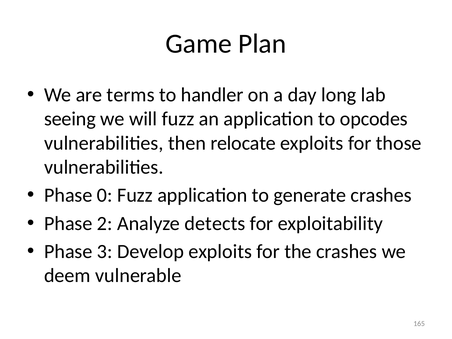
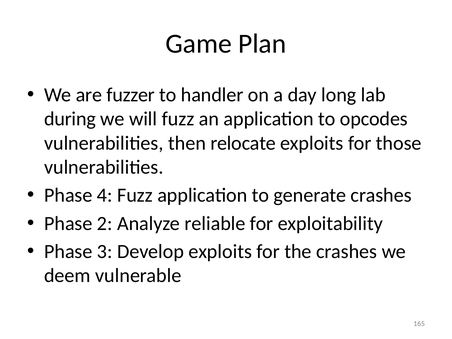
terms: terms -> fuzzer
seeing: seeing -> during
0: 0 -> 4
detects: detects -> reliable
